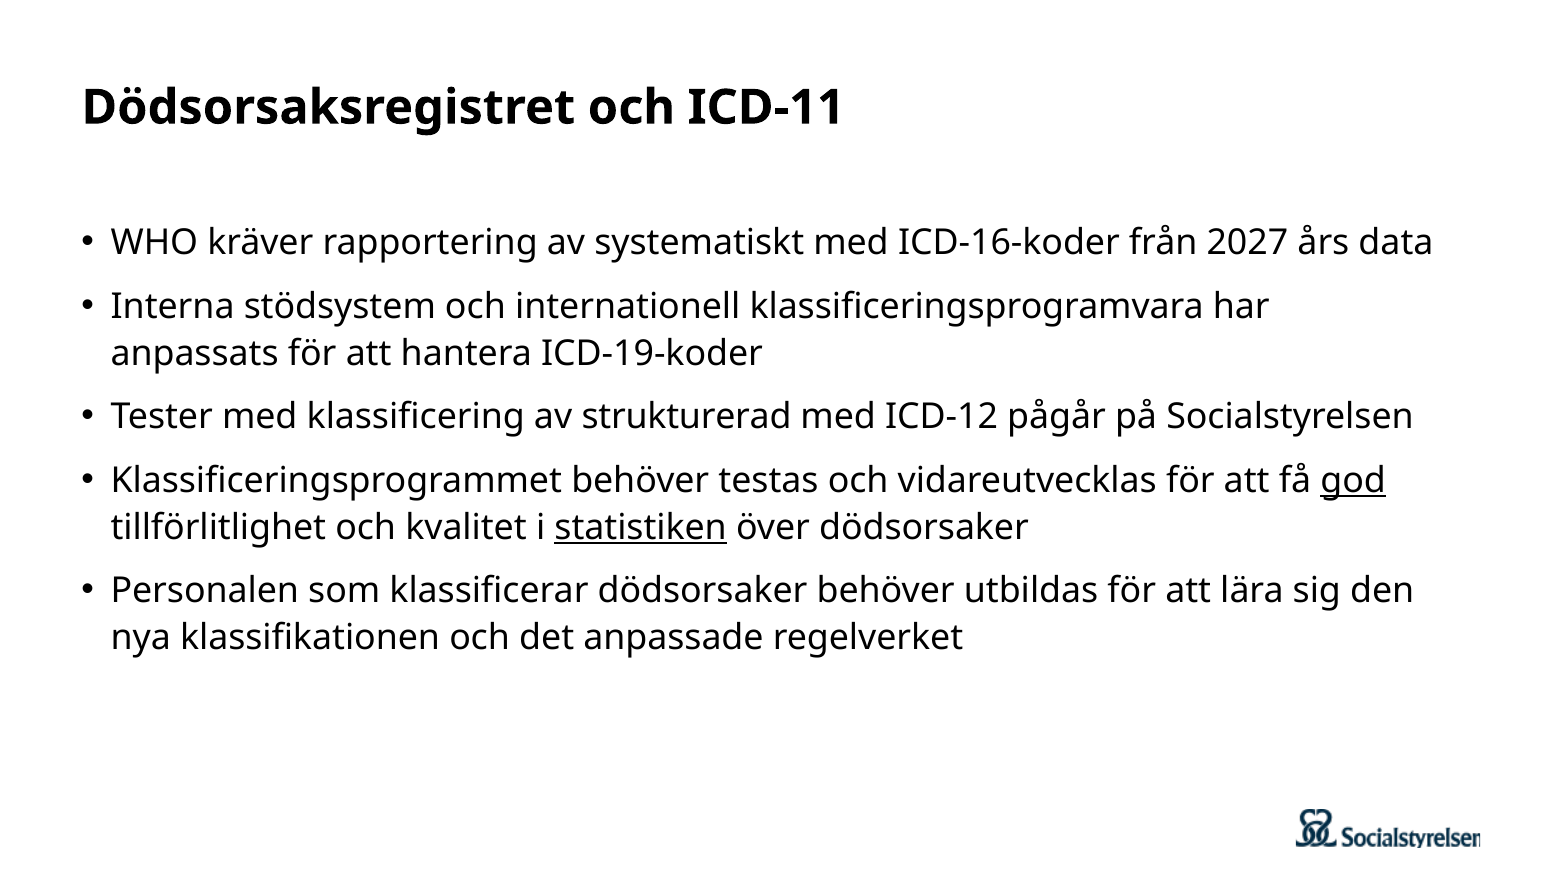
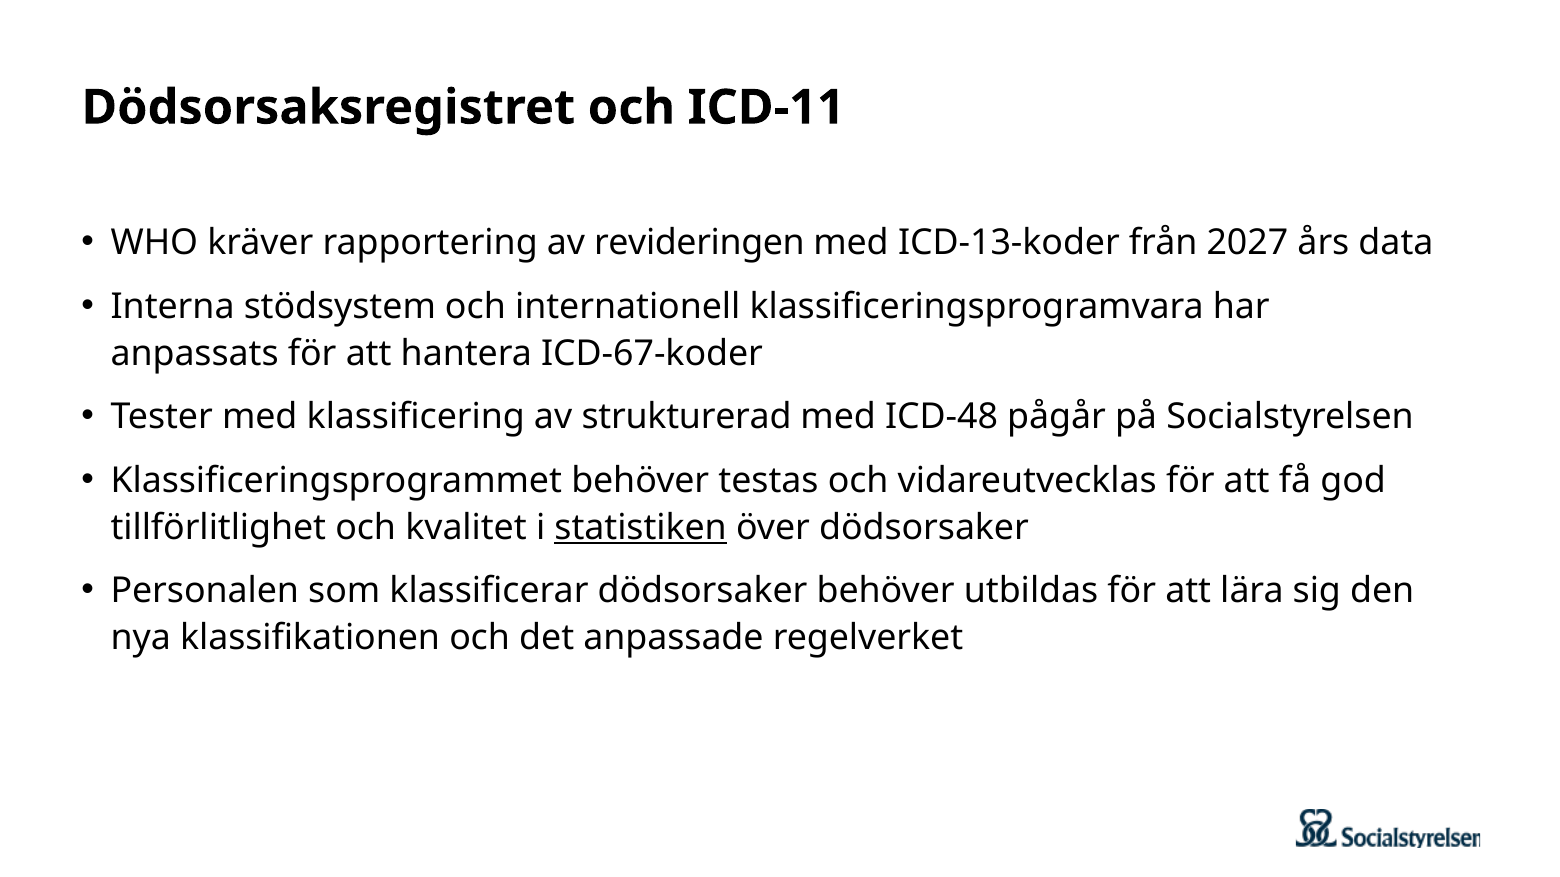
systematiskt: systematiskt -> revideringen
ICD-16-koder: ICD-16-koder -> ICD-13-koder
ICD-19-koder: ICD-19-koder -> ICD-67-koder
ICD-12: ICD-12 -> ICD-48
god underline: present -> none
